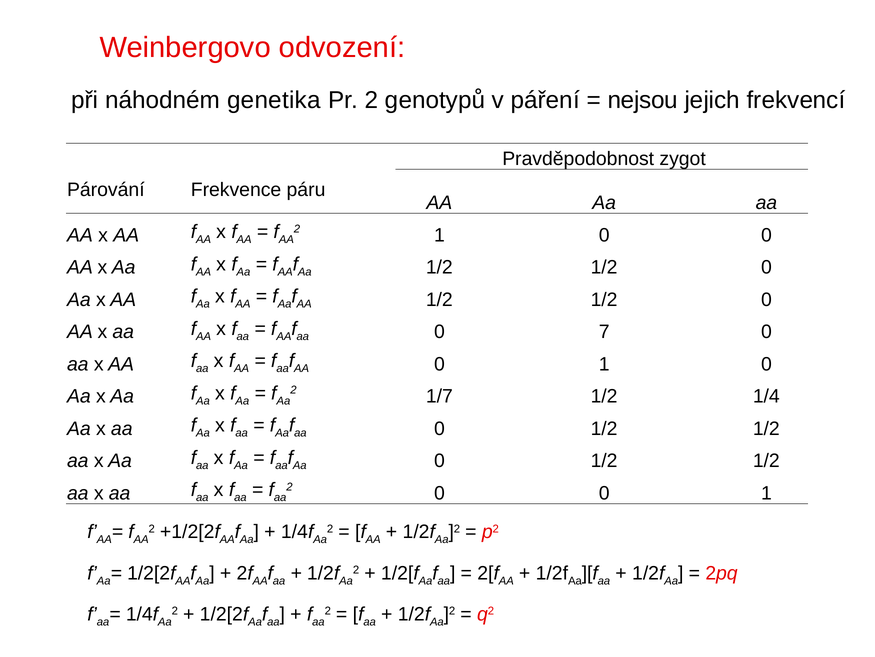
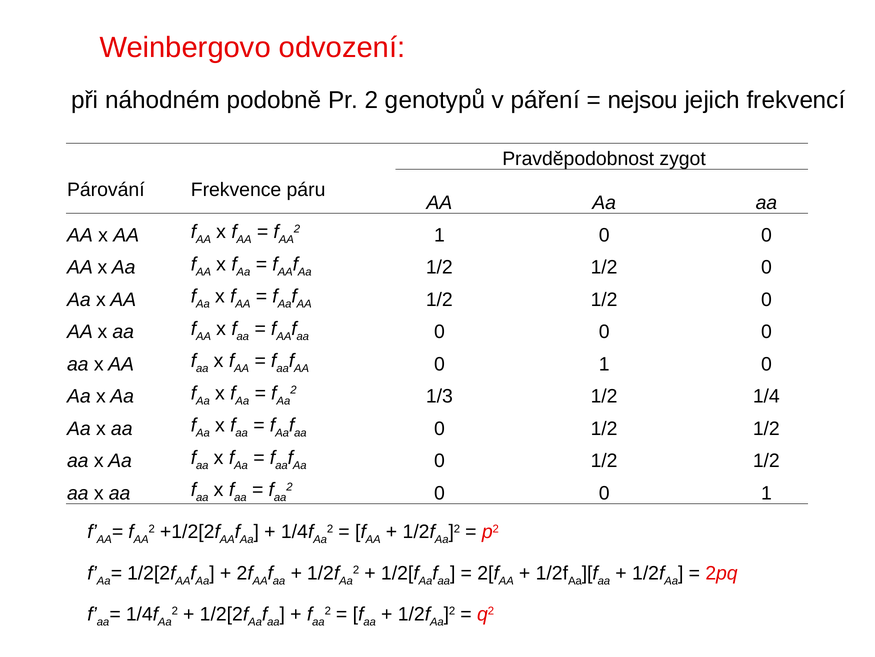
genetika: genetika -> podobně
aa 0 7: 7 -> 0
1/7: 1/7 -> 1/3
